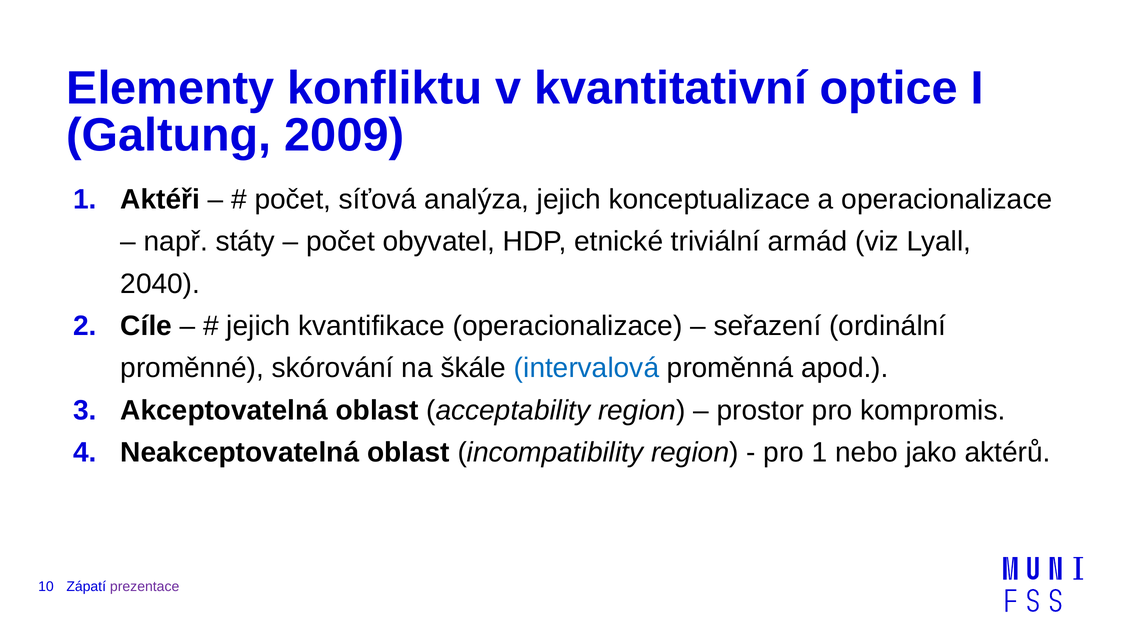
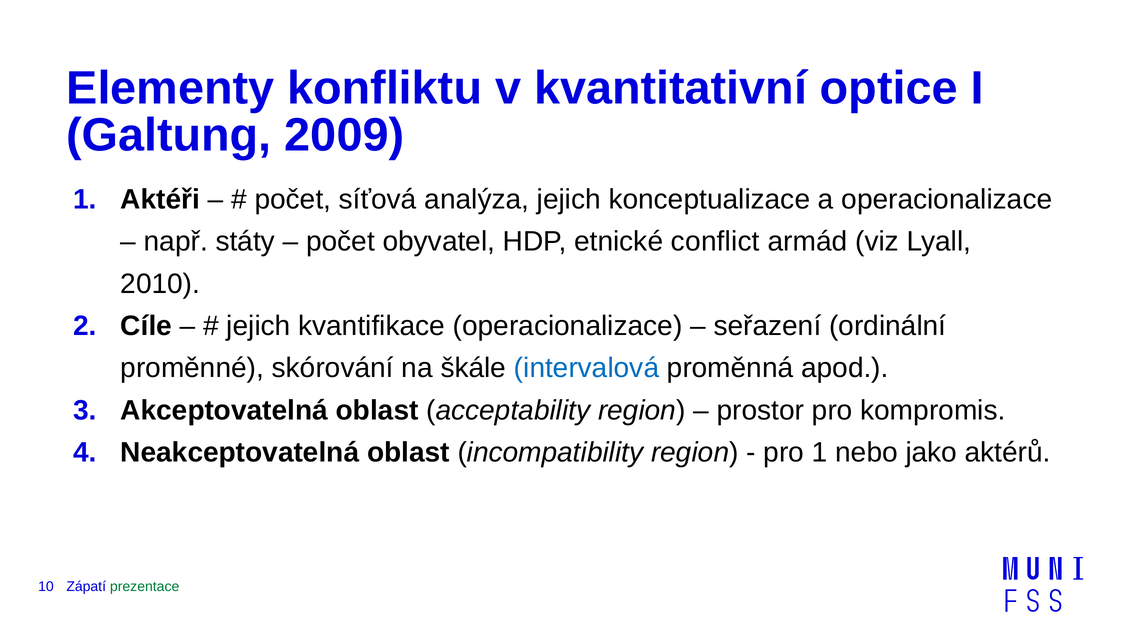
triviální: triviální -> conflict
2040: 2040 -> 2010
prezentace colour: purple -> green
